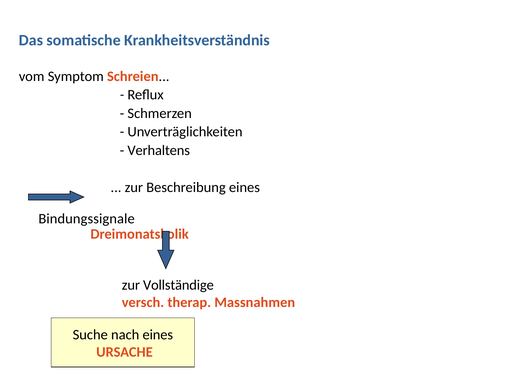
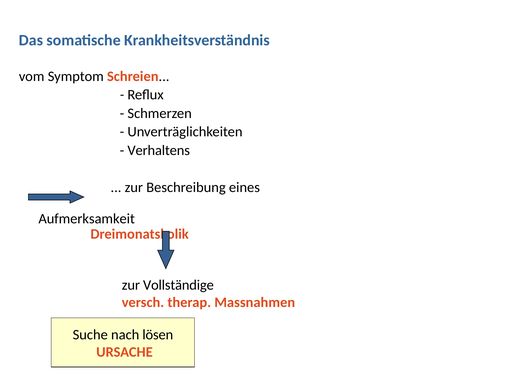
Bindungssignale: Bindungssignale -> Aufmerksamkeit
nach eines: eines -> lösen
